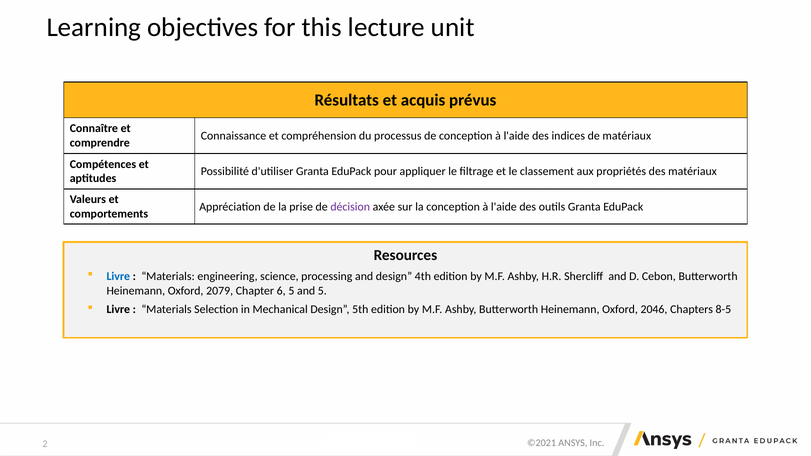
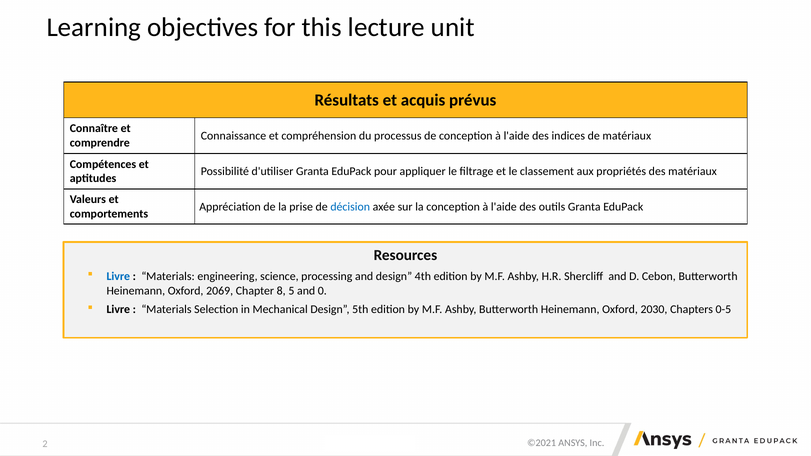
décision colour: purple -> blue
2079: 2079 -> 2069
6: 6 -> 8
and 5: 5 -> 0
2046: 2046 -> 2030
8-5: 8-5 -> 0-5
